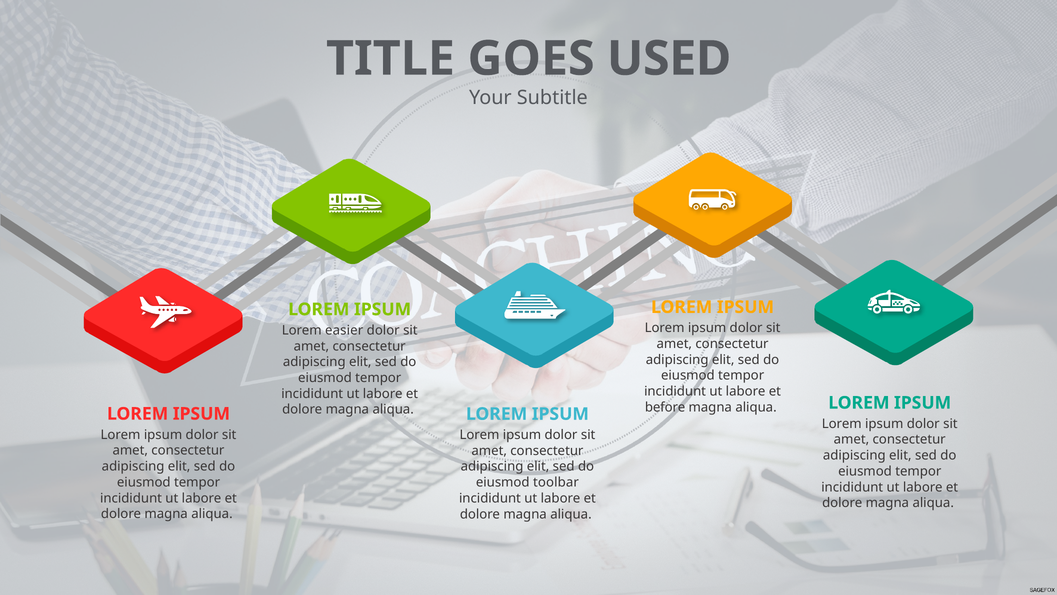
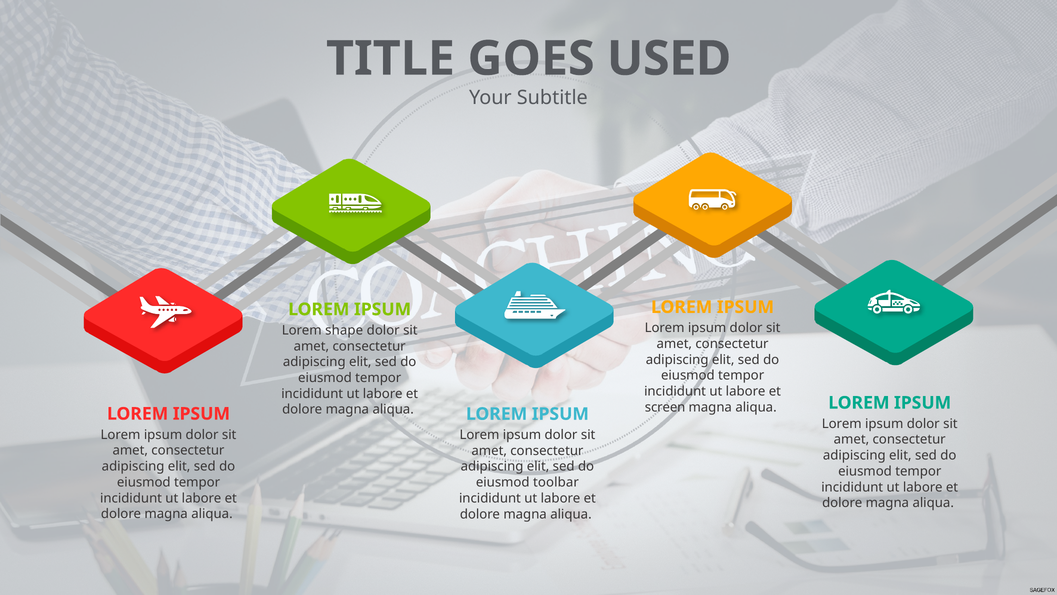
easier: easier -> shape
before: before -> screen
